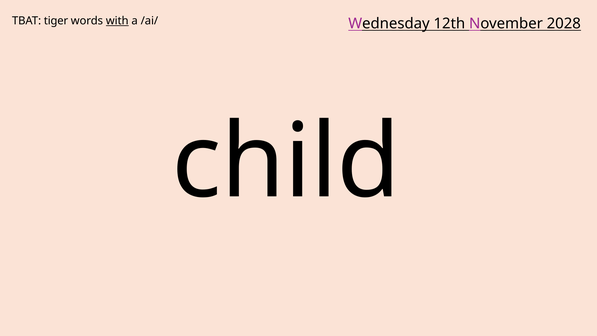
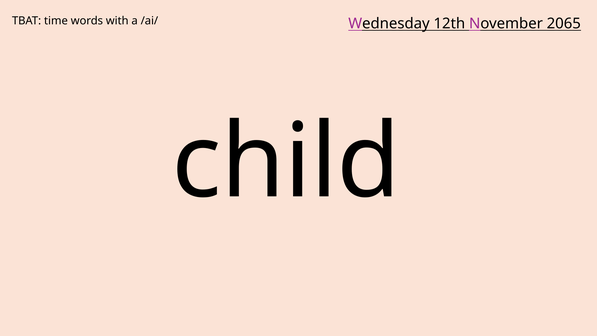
tiger: tiger -> time
with underline: present -> none
2028: 2028 -> 2065
